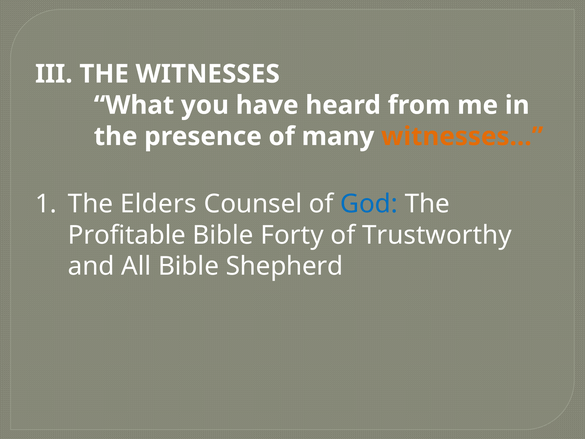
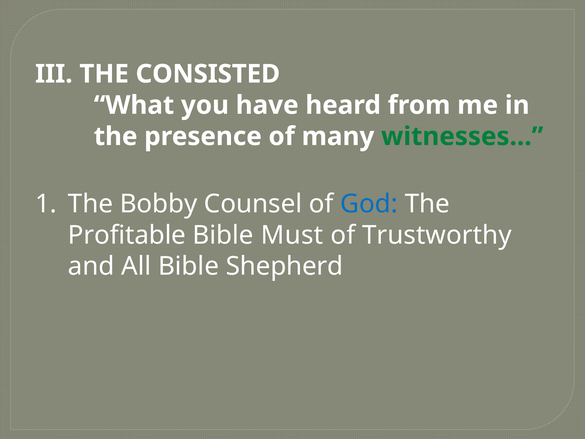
WITNESSES: WITNESSES -> CONSISTED
witnesses… colour: orange -> green
Elders: Elders -> Bobby
Forty: Forty -> Must
